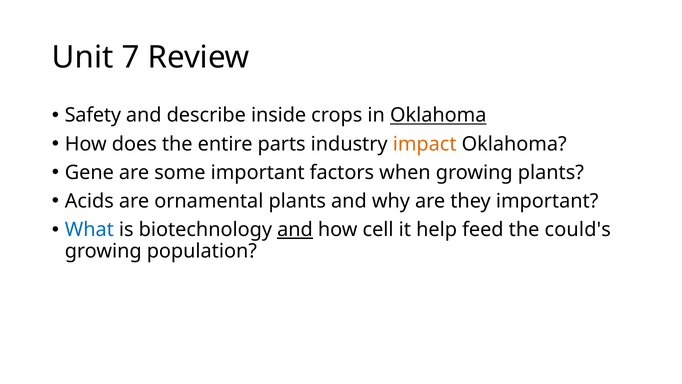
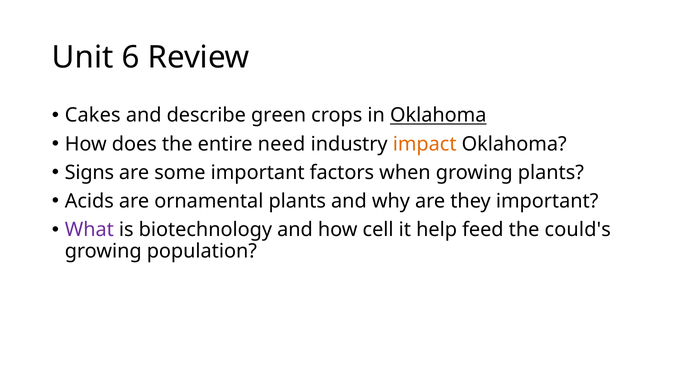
7: 7 -> 6
Safety: Safety -> Cakes
inside: inside -> green
parts: parts -> need
Gene: Gene -> Signs
What colour: blue -> purple
and at (295, 229) underline: present -> none
